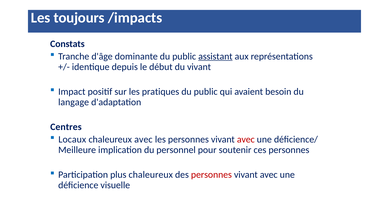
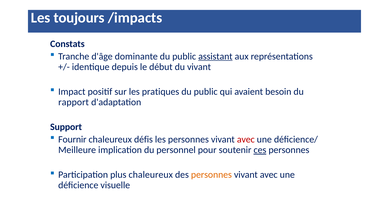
langage: langage -> rapport
Centres: Centres -> Support
Locaux: Locaux -> Fournir
chaleureux avec: avec -> défis
ces underline: none -> present
personnes at (211, 175) colour: red -> orange
